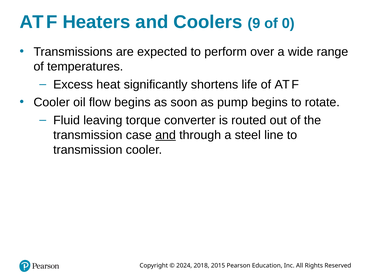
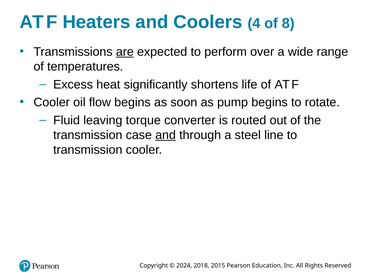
9: 9 -> 4
0: 0 -> 8
are underline: none -> present
